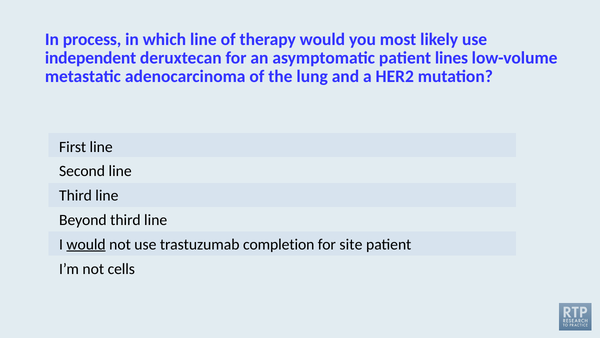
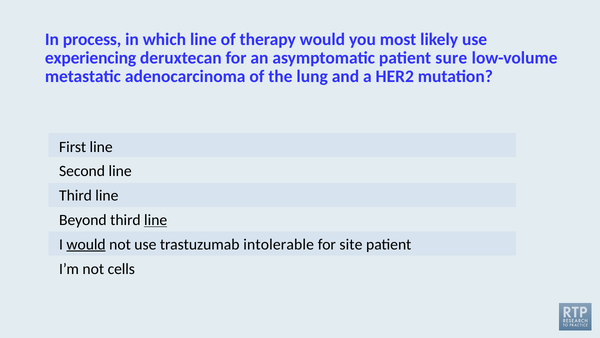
independent: independent -> experiencing
lines: lines -> sure
line at (156, 220) underline: none -> present
completion: completion -> intolerable
